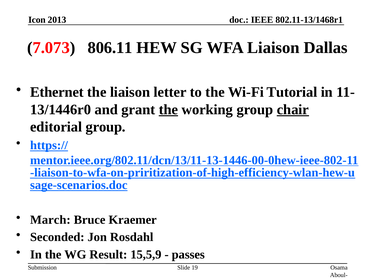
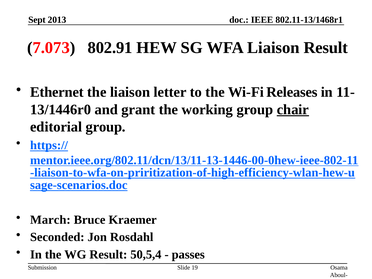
Icon: Icon -> Sept
806.11: 806.11 -> 802.91
Liaison Dallas: Dallas -> Result
Tutorial: Tutorial -> Releases
the at (168, 110) underline: present -> none
15,5,9: 15,5,9 -> 50,5,4
